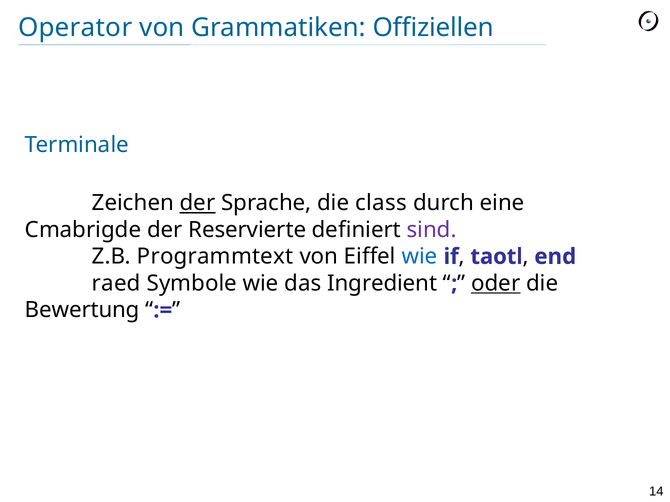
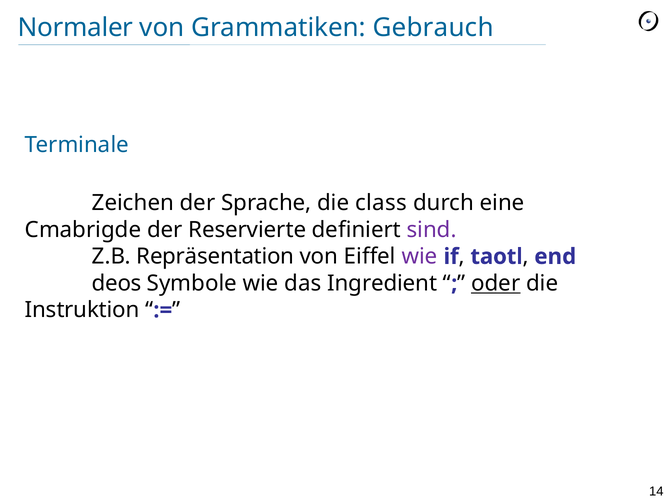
Operator: Operator -> Normaler
Offiziellen: Offiziellen -> Gebrauch
der at (197, 203) underline: present -> none
Programmtext: Programmtext -> Repräsentation
wie at (420, 257) colour: blue -> purple
raed: raed -> deos
Bewertung: Bewertung -> Instruktion
